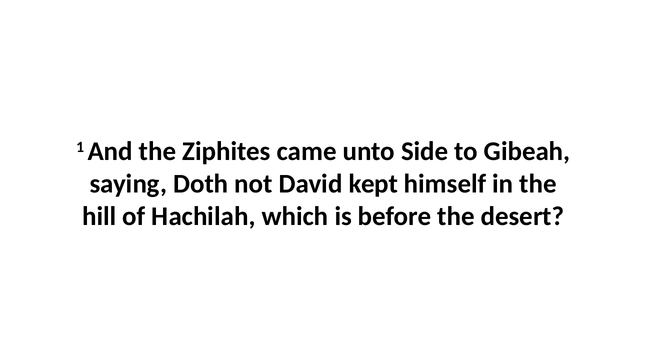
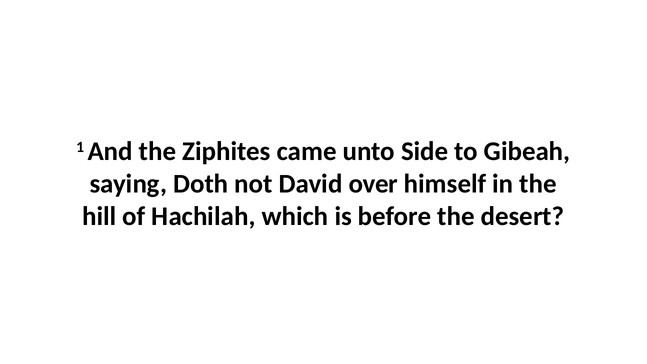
kept: kept -> over
